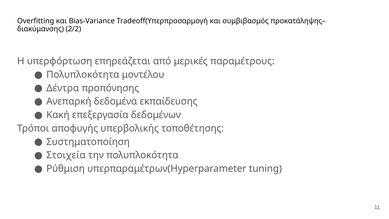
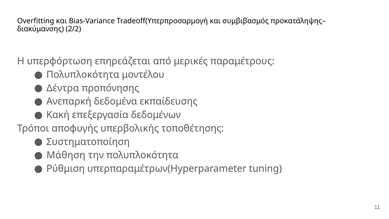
Στοιχεία: Στοιχεία -> Μάθηση
